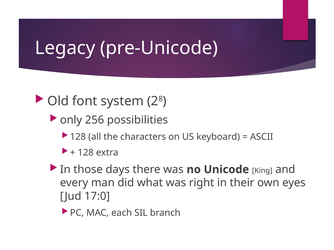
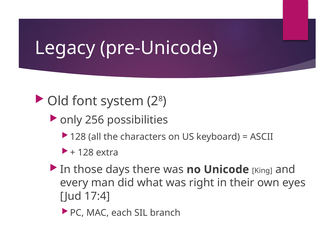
17:0: 17:0 -> 17:4
